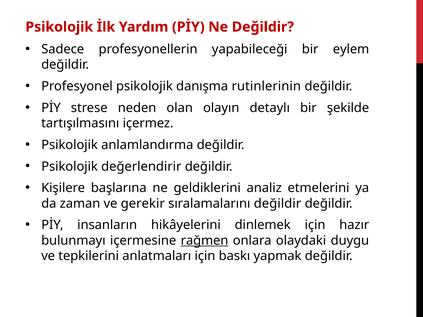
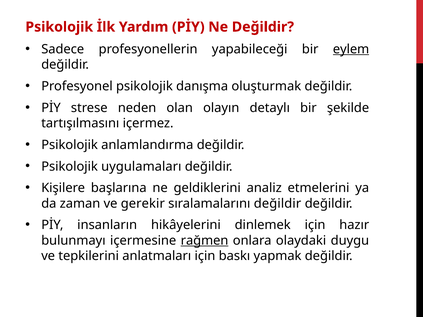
eylem underline: none -> present
rutinlerinin: rutinlerinin -> oluşturmak
değerlendirir: değerlendirir -> uygulamaları
